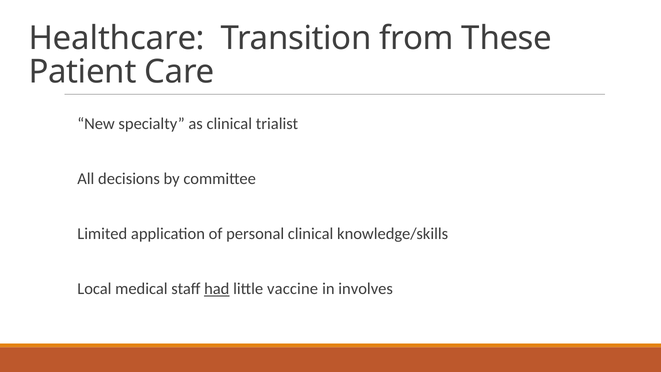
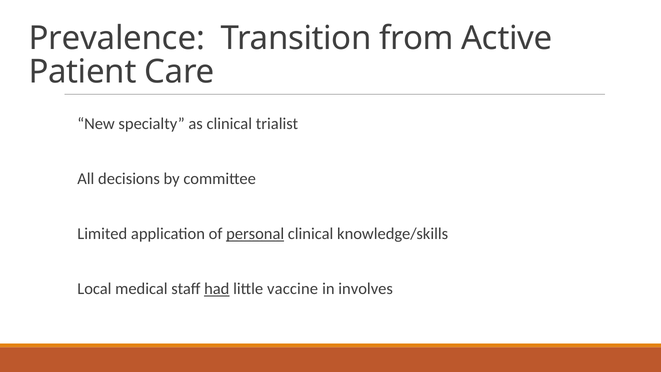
Healthcare: Healthcare -> Prevalence
These: These -> Active
personal underline: none -> present
